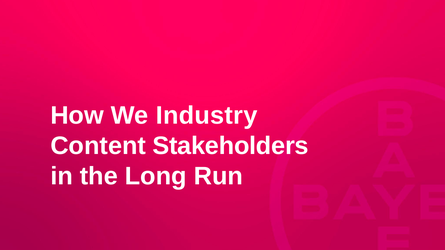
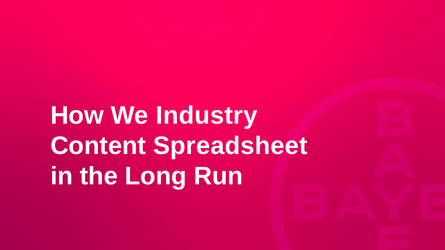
Stakeholders: Stakeholders -> Spreadsheet
